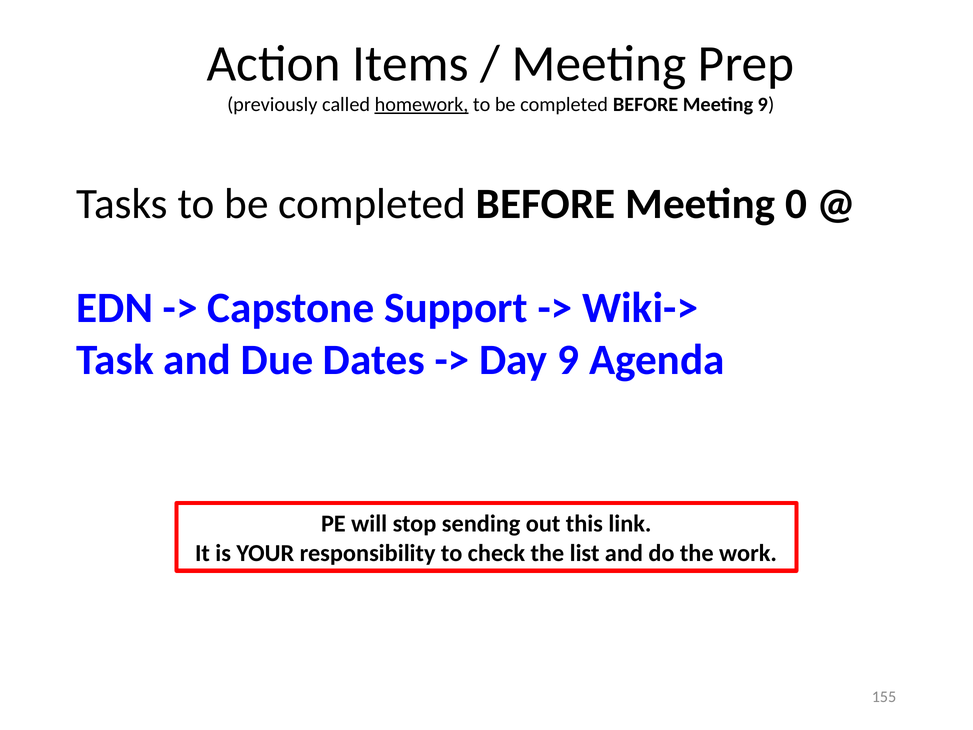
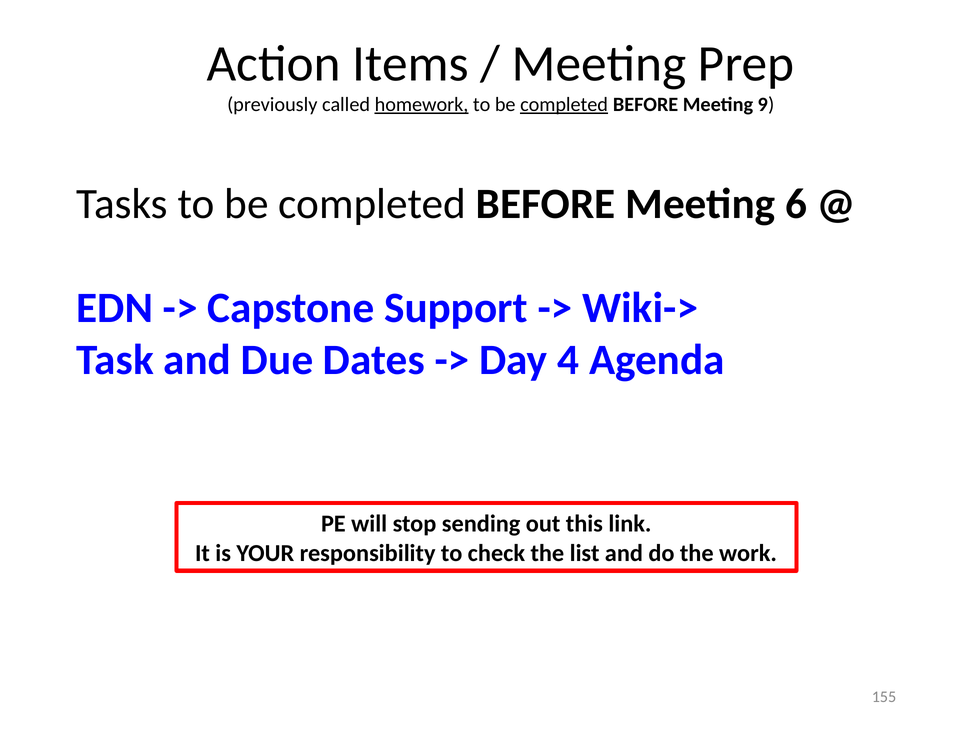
completed at (564, 104) underline: none -> present
0: 0 -> 6
Day 9: 9 -> 4
